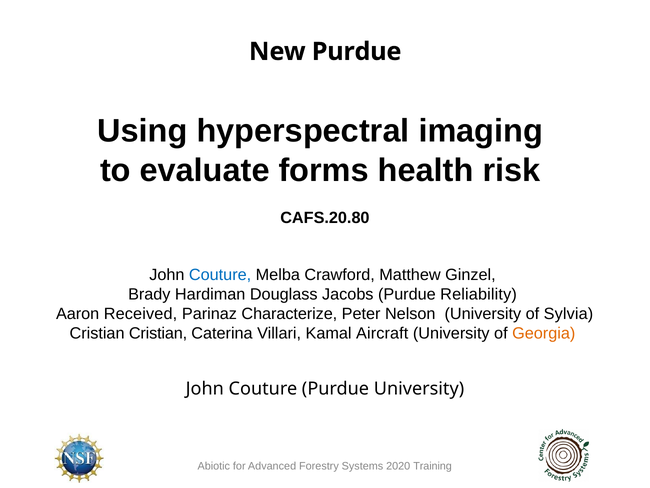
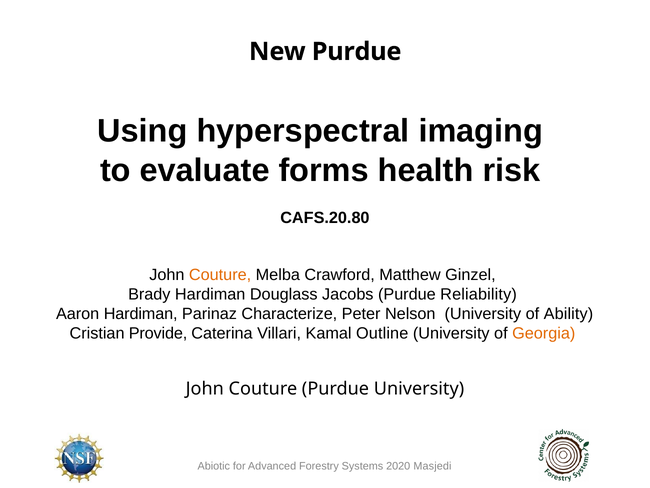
Couture at (220, 275) colour: blue -> orange
Aaron Received: Received -> Hardiman
Sylvia: Sylvia -> Ability
Cristian Cristian: Cristian -> Provide
Aircraft: Aircraft -> Outline
Training: Training -> Masjedi
